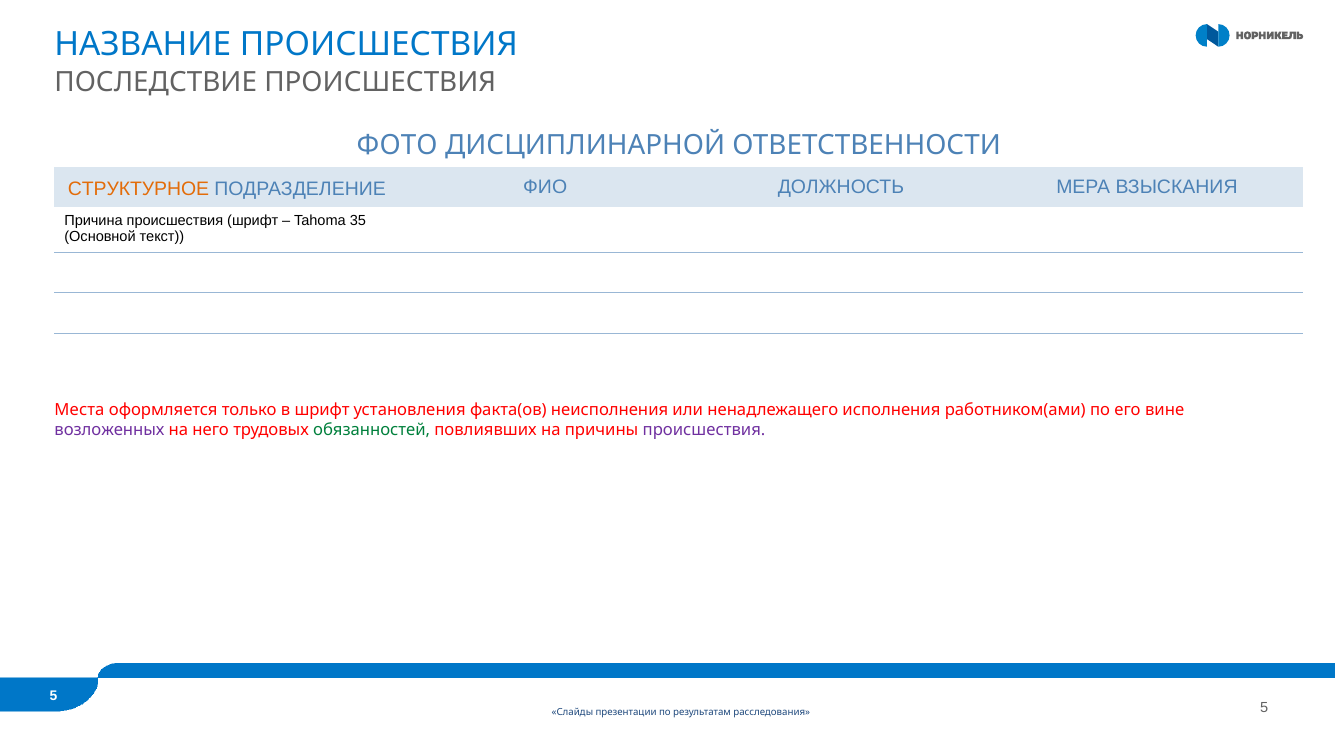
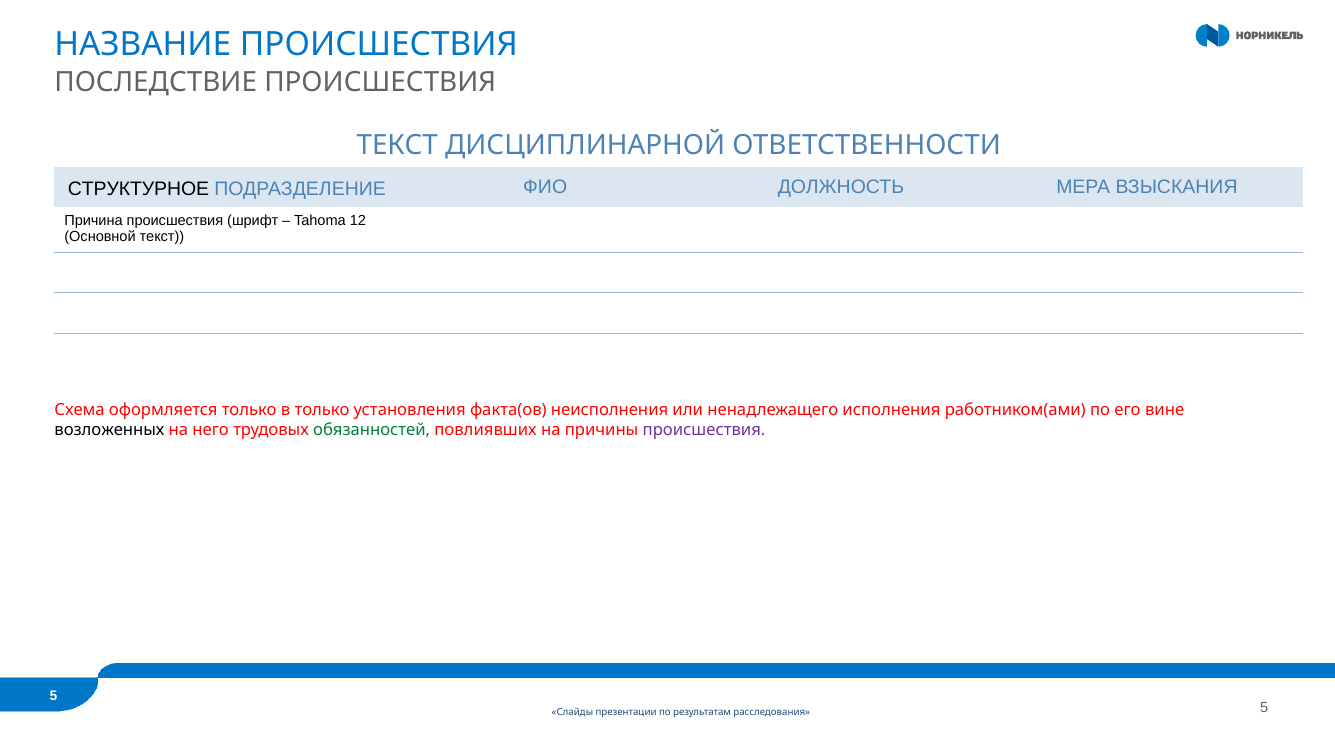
ФОТО at (397, 145): ФОТО -> ТЕКСТ
СТРУКТУРНОЕ colour: orange -> black
35: 35 -> 12
Места: Места -> Схема
в шрифт: шрифт -> только
возложенных colour: purple -> black
